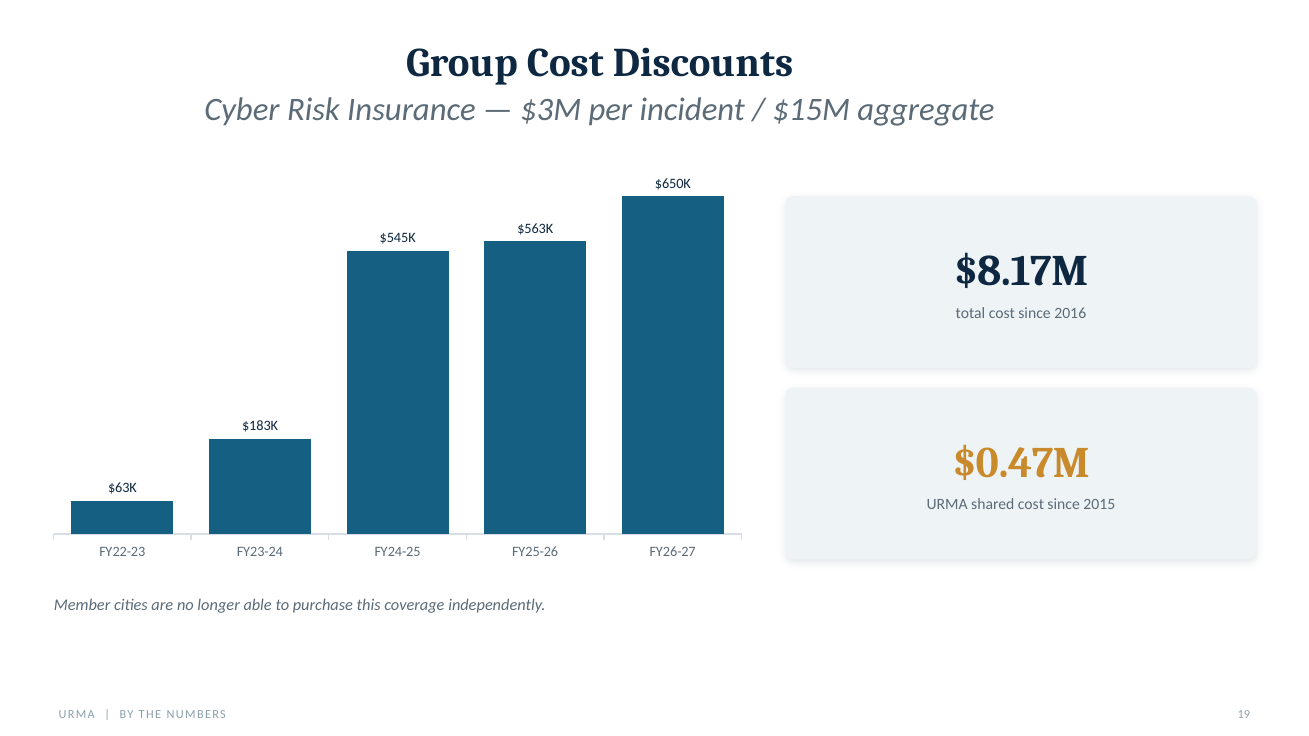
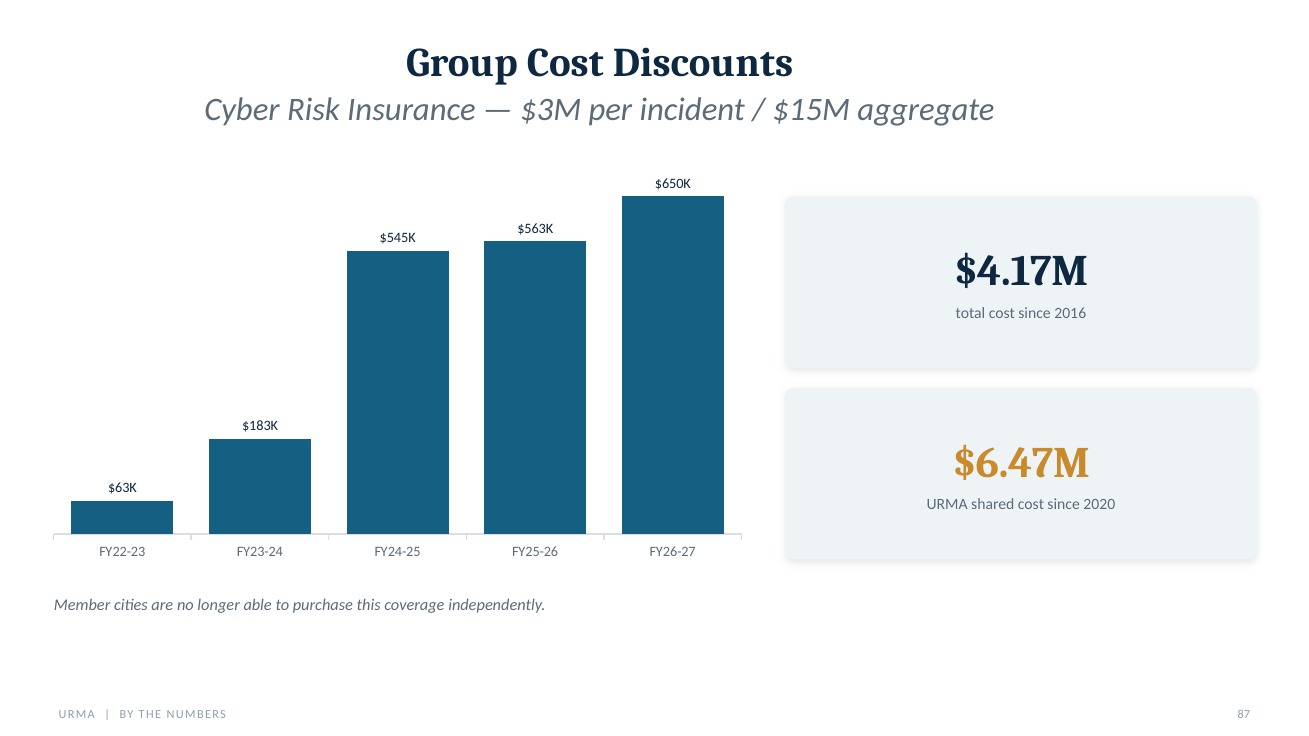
$8.17M: $8.17M -> $4.17M
$0.47M: $0.47M -> $6.47M
2015: 2015 -> 2020
19: 19 -> 87
